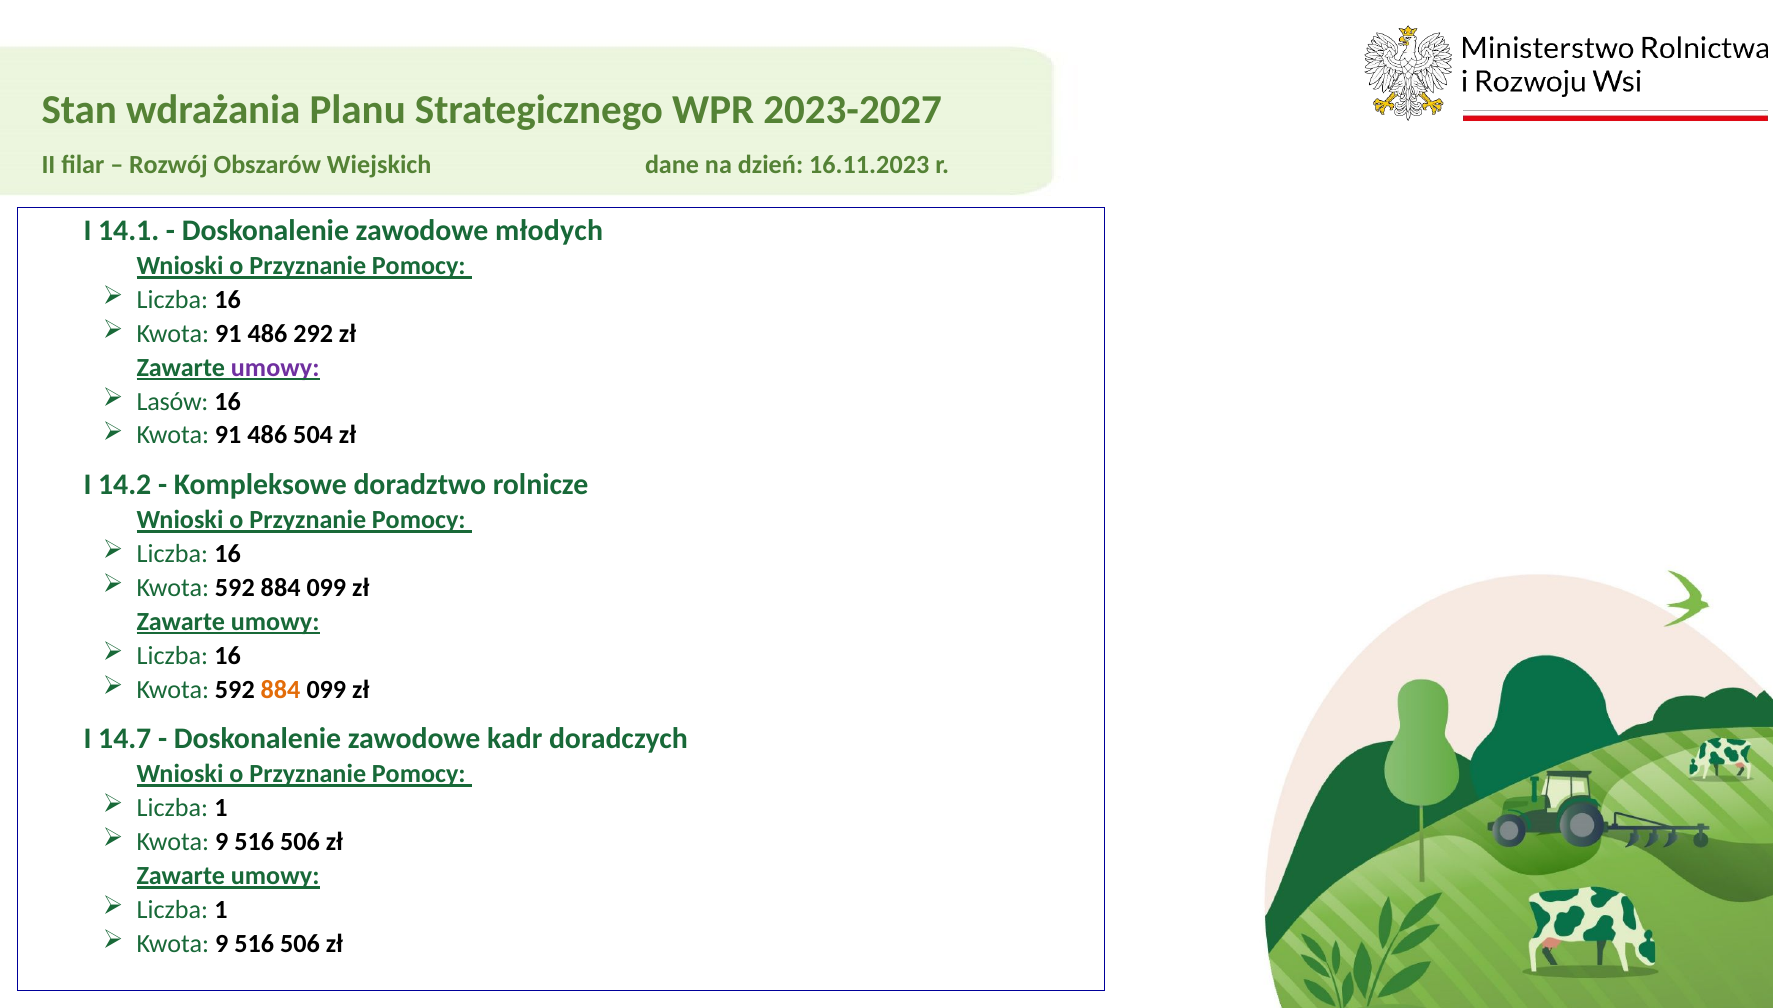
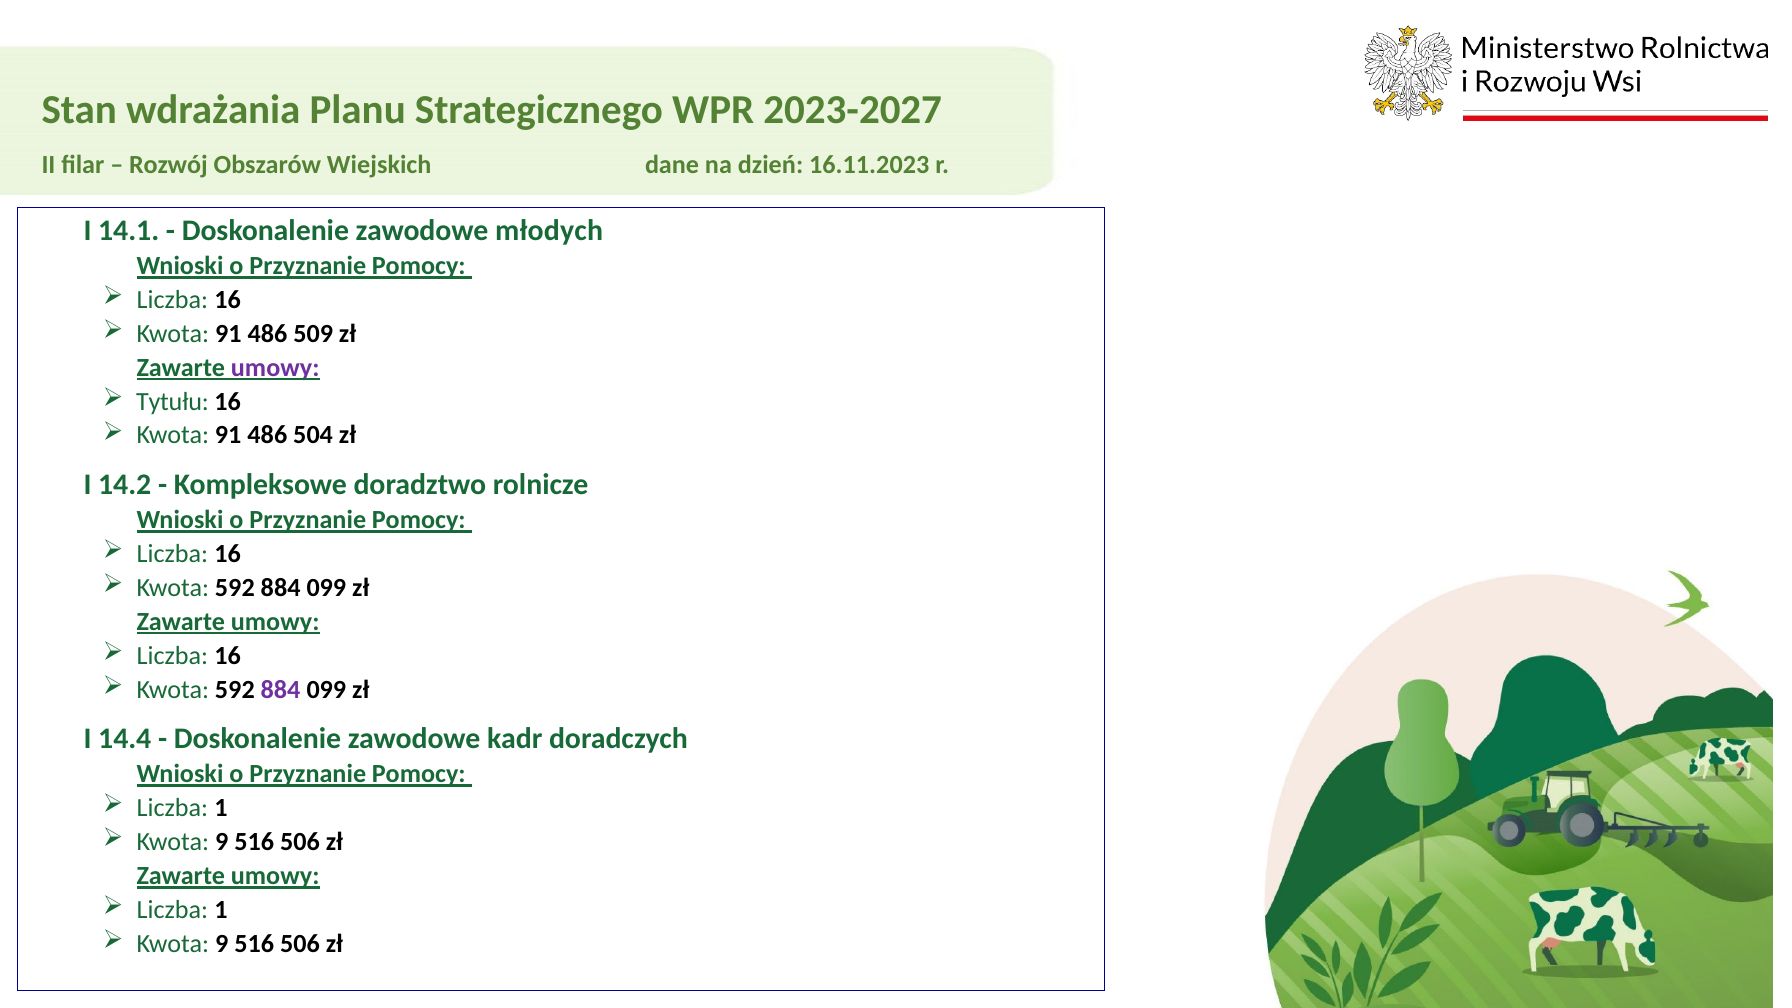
292: 292 -> 509
Lasów: Lasów -> Tytułu
884 at (281, 689) colour: orange -> purple
14.7: 14.7 -> 14.4
